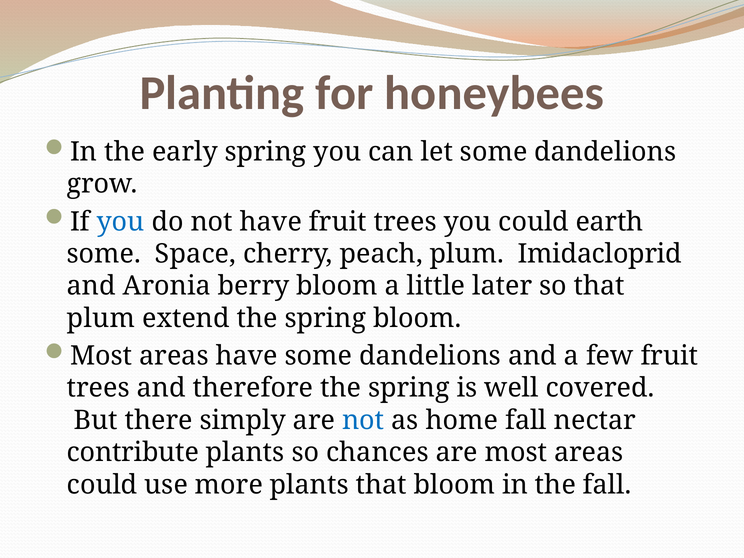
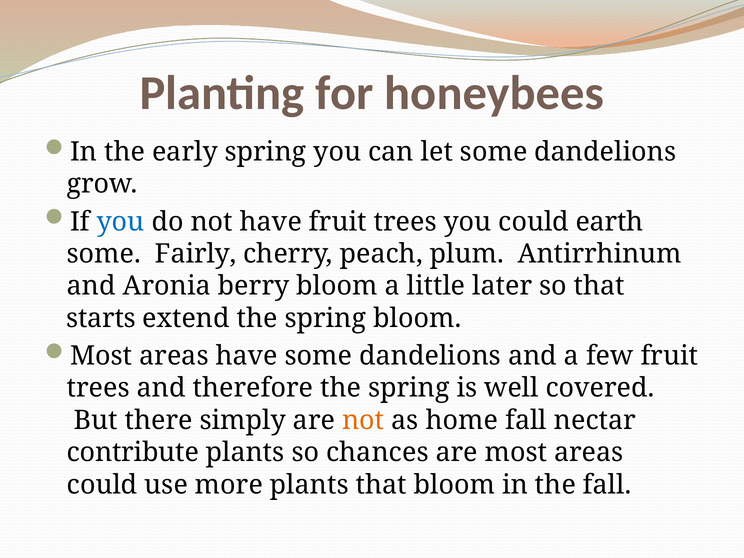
Space: Space -> Fairly
Imidacloprid: Imidacloprid -> Antirrhinum
plum at (101, 318): plum -> starts
not at (363, 420) colour: blue -> orange
